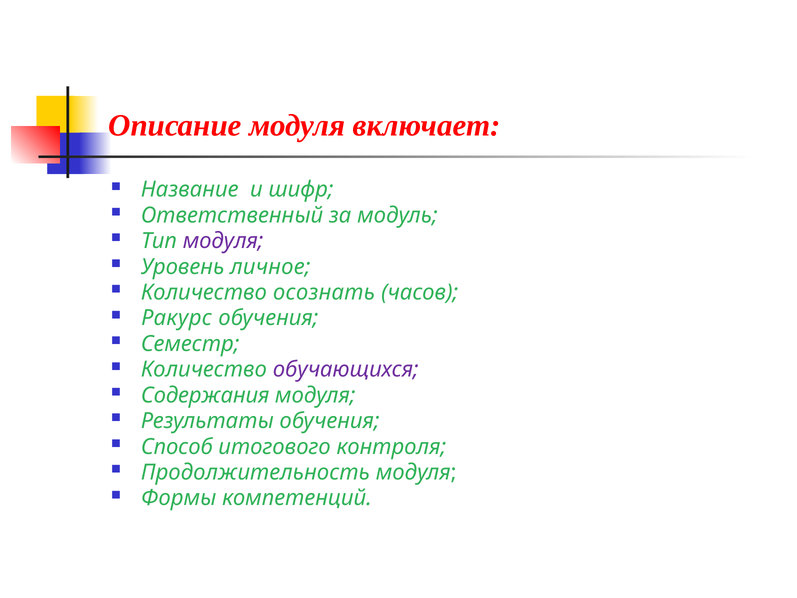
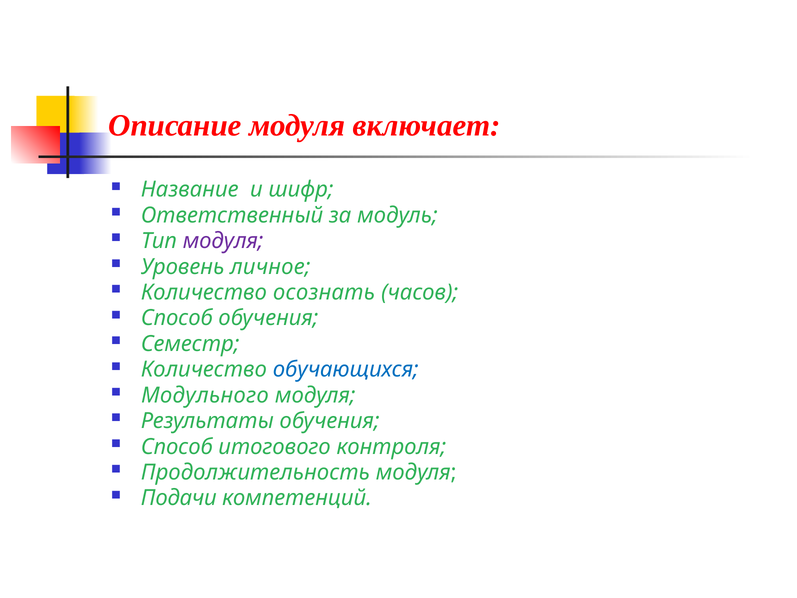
Ракурс at (177, 318): Ракурс -> Способ
обучающихся colour: purple -> blue
Содержания: Содержания -> Модульного
Формы: Формы -> Подачи
